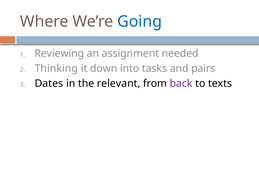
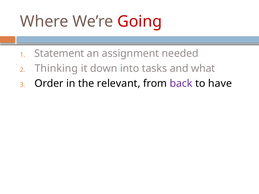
Going colour: blue -> red
Reviewing: Reviewing -> Statement
pairs: pairs -> what
Dates: Dates -> Order
texts: texts -> have
